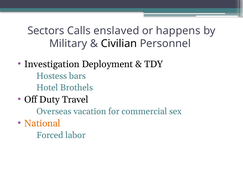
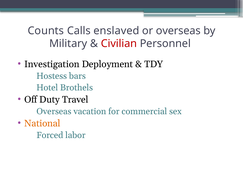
Sectors: Sectors -> Counts
or happens: happens -> overseas
Civilian colour: black -> red
